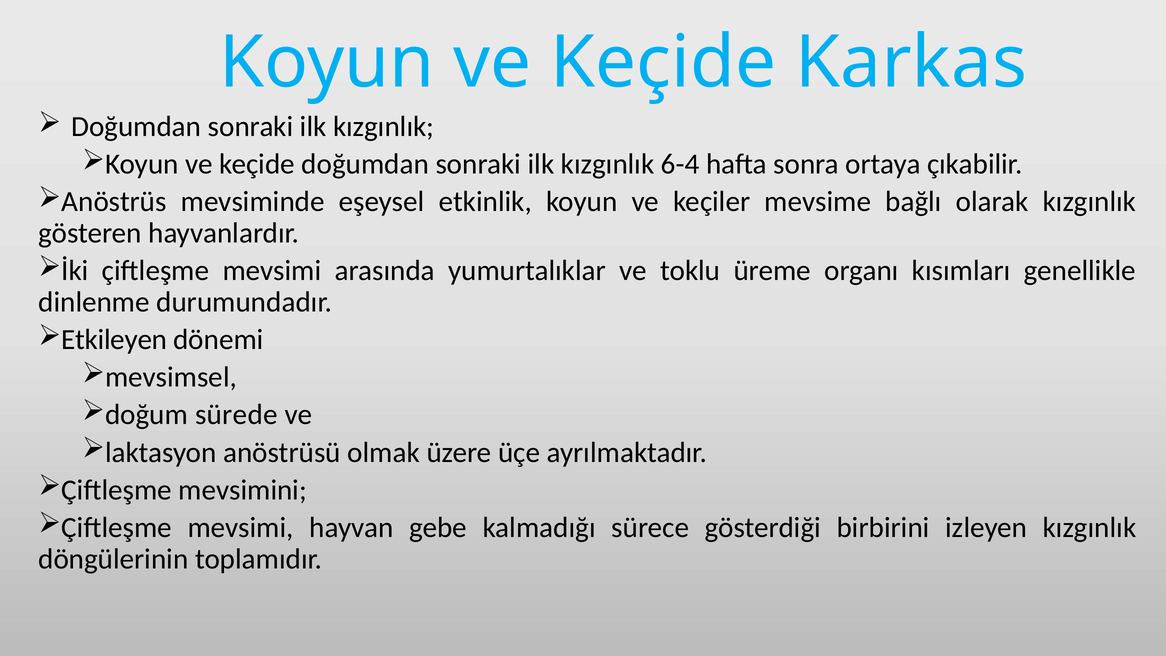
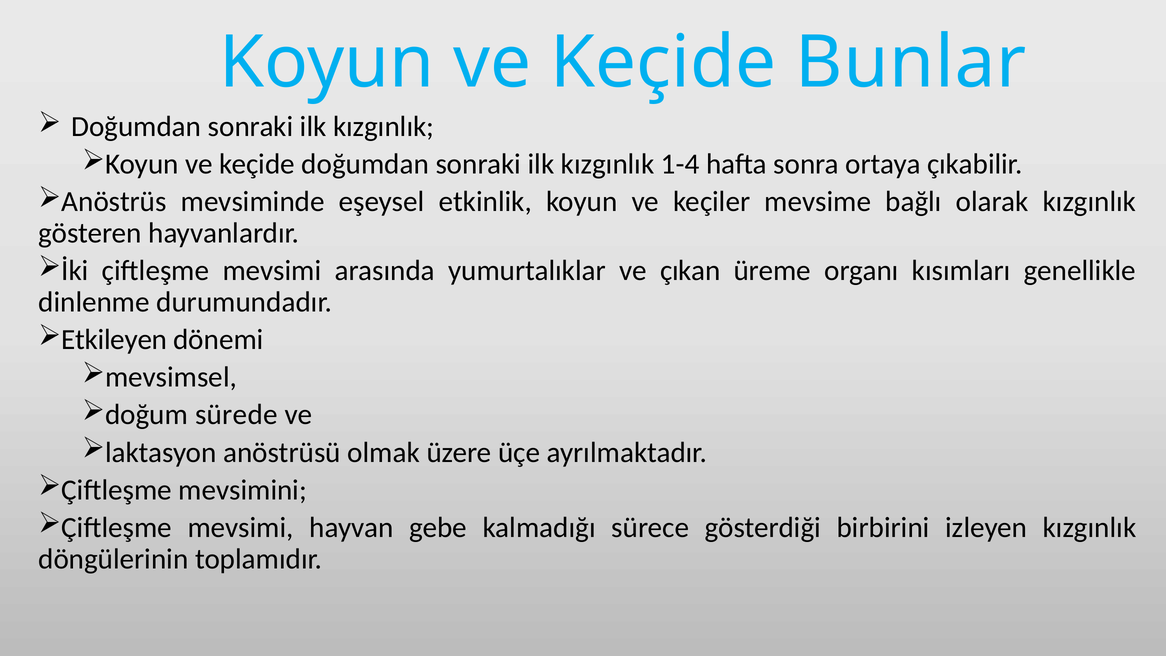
Karkas: Karkas -> Bunlar
6-4: 6-4 -> 1-4
toklu: toklu -> çıkan
